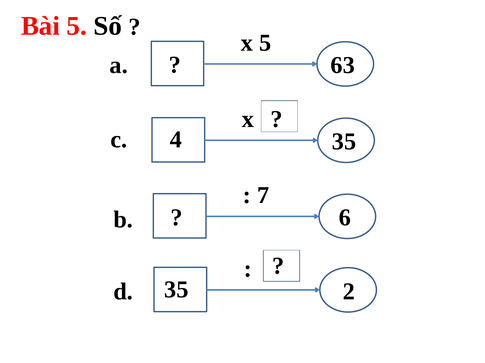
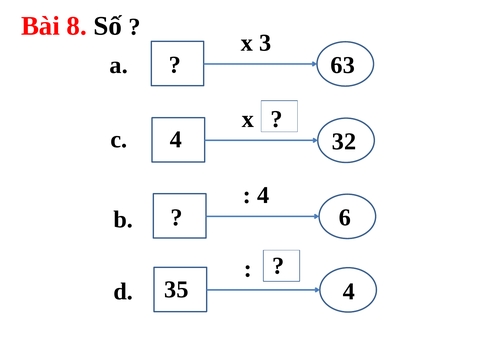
Bài 5: 5 -> 8
x 5: 5 -> 3
4 35: 35 -> 32
7 at (263, 196): 7 -> 4
35 2: 2 -> 4
